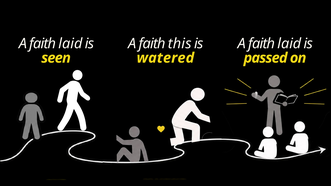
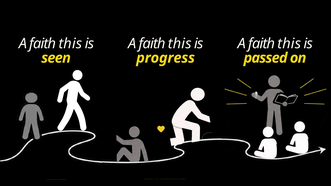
laid at (70, 44): laid -> this
laid at (289, 44): laid -> this
watered: watered -> progress
